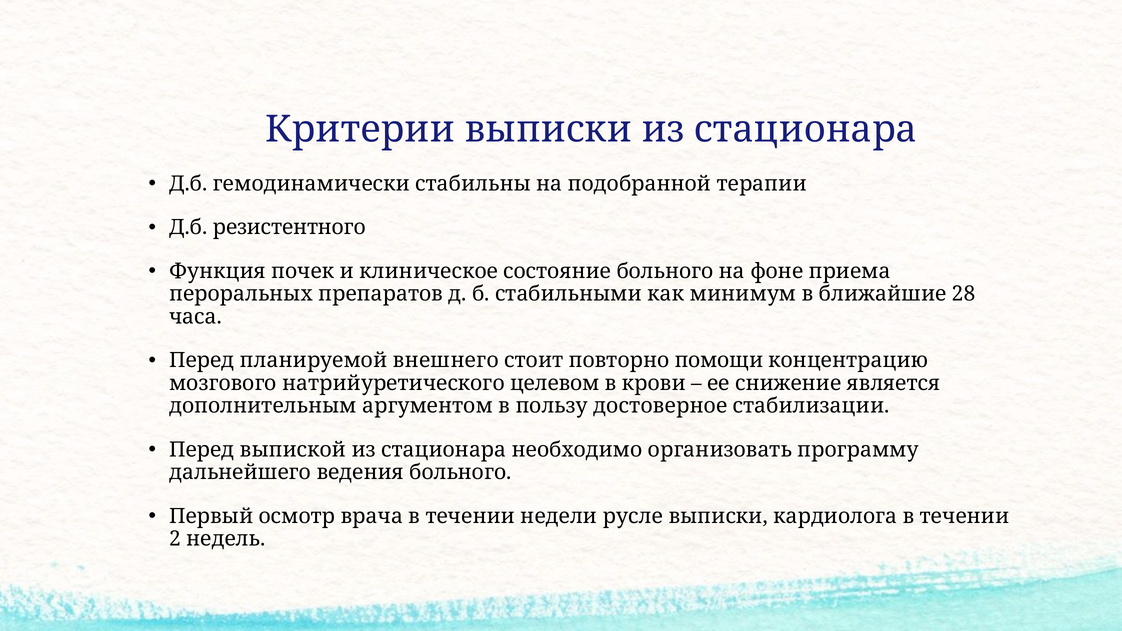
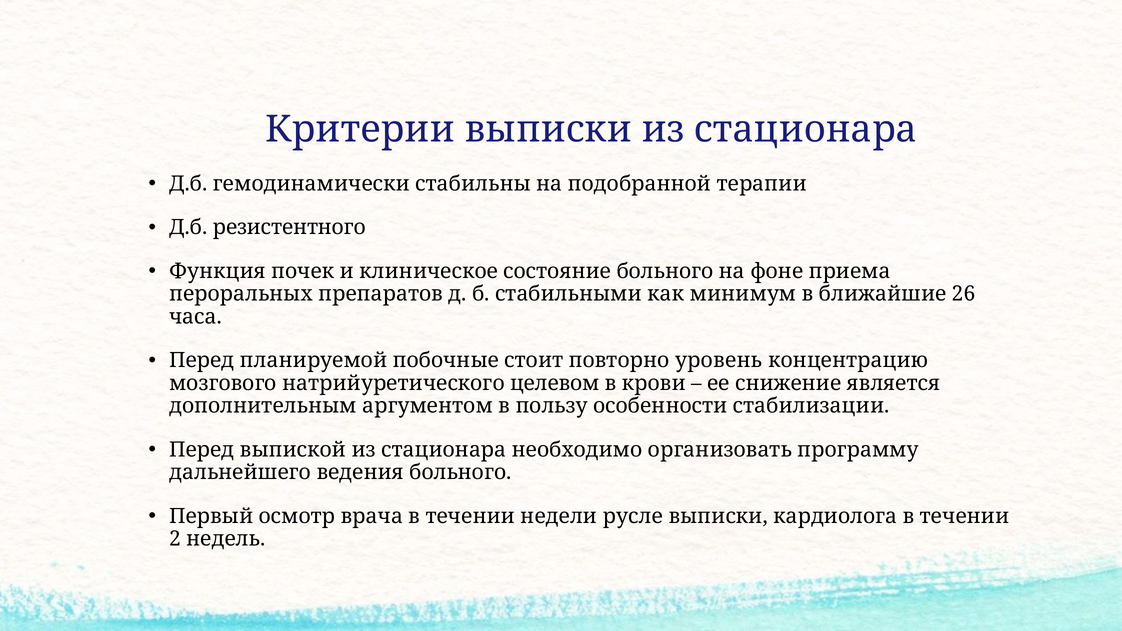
28: 28 -> 26
внешнего: внешнего -> побочные
помощи: помощи -> уровень
достоверное: достоверное -> особенности
